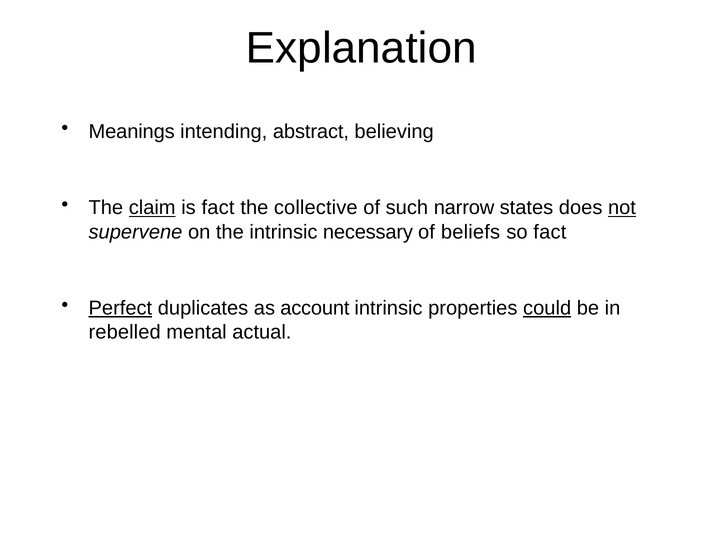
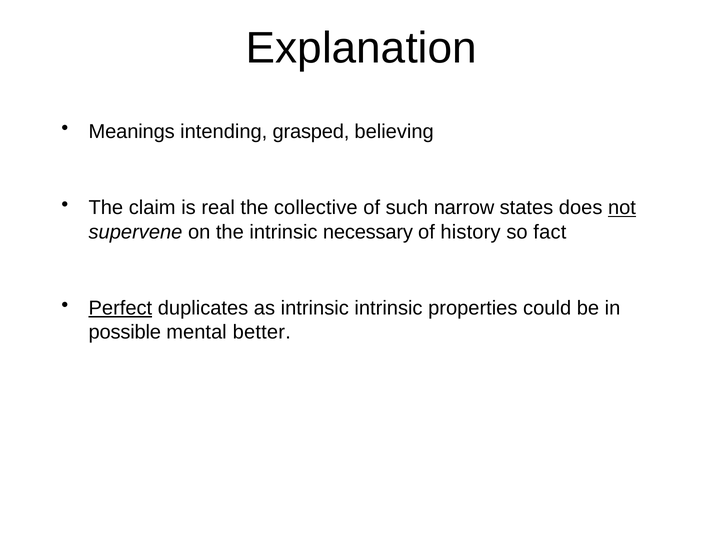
abstract: abstract -> grasped
claim underline: present -> none
is fact: fact -> real
beliefs: beliefs -> history
as account: account -> intrinsic
could underline: present -> none
rebelled: rebelled -> possible
actual: actual -> better
